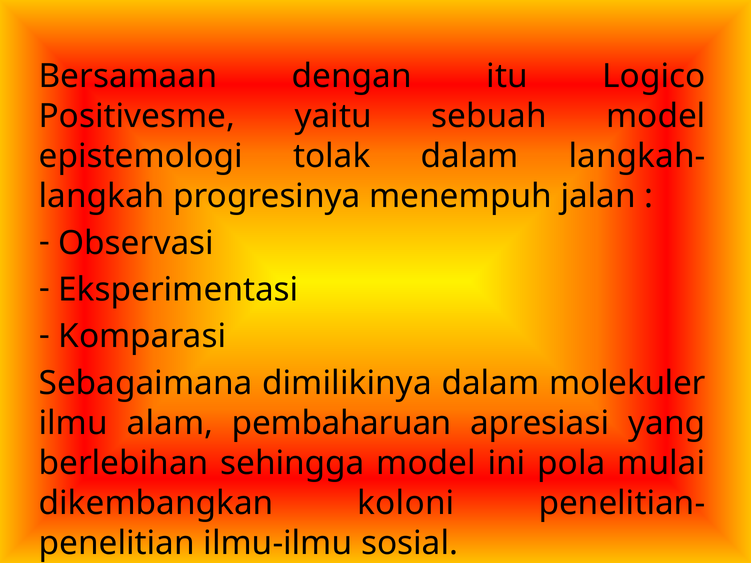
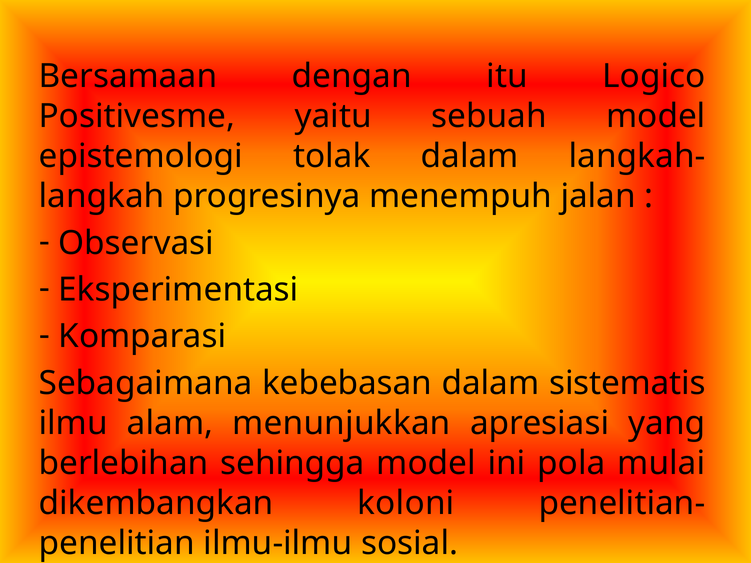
dimilikinya: dimilikinya -> kebebasan
molekuler: molekuler -> sistematis
pembaharuan: pembaharuan -> menunjukkan
